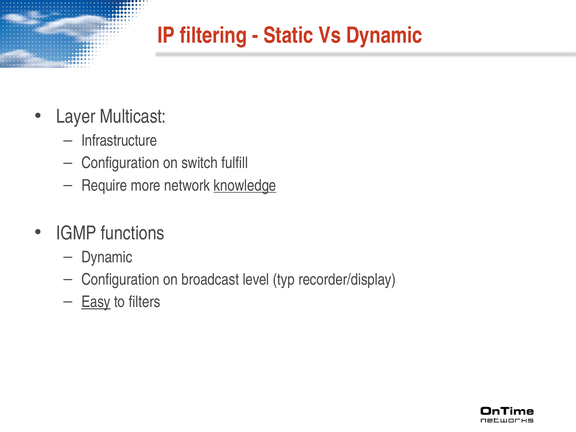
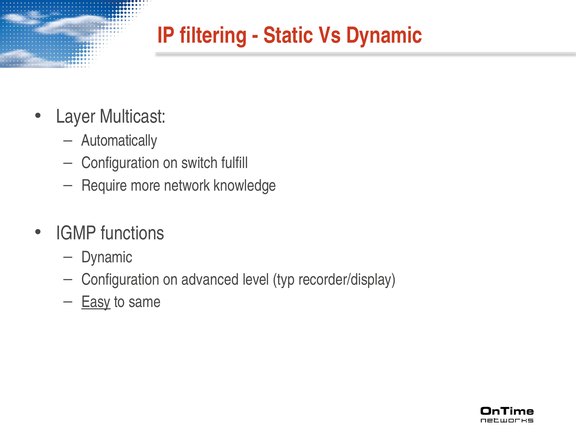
Infrastructure: Infrastructure -> Automatically
knowledge underline: present -> none
broadcast: broadcast -> advanced
filters: filters -> same
